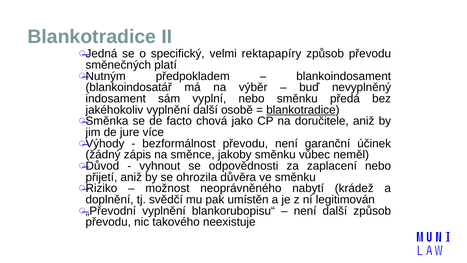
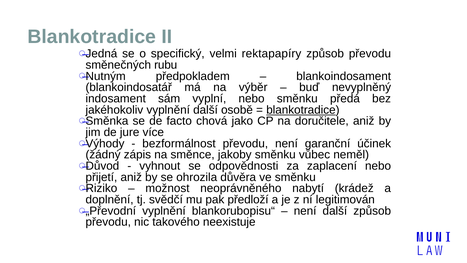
platí: platí -> rubu
umístěn: umístěn -> předloží
